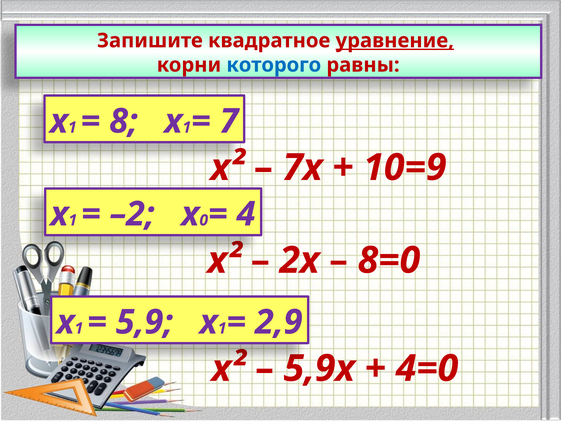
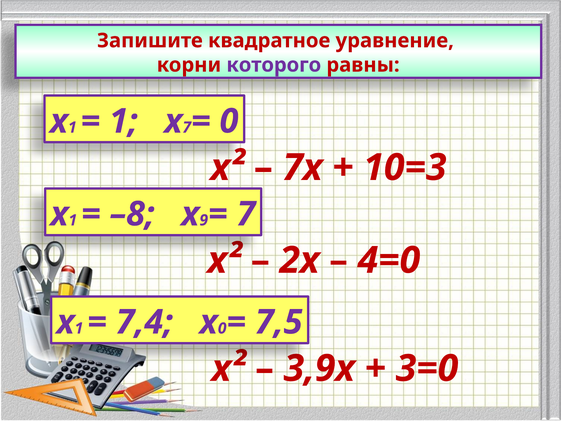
уравнение underline: present -> none
которого colour: blue -> purple
8 at (124, 121): 8 -> 1
1 at (187, 127): 1 -> 7
7 at (229, 121): 7 -> 0
10=9: 10=9 -> 10=3
–2: –2 -> –8
0: 0 -> 9
4 at (246, 214): 4 -> 7
8=0: 8=0 -> 4=0
5,9: 5,9 -> 7,4
1 at (222, 328): 1 -> 0
2,9: 2,9 -> 7,5
5,9х: 5,9х -> 3,9х
4=0: 4=0 -> 3=0
